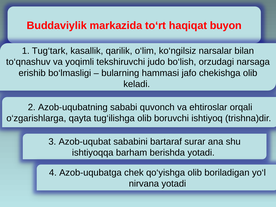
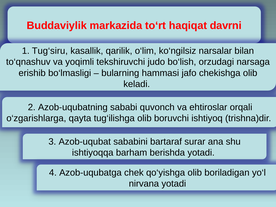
buyon: buyon -> davrni
Tug‘tark: Tug‘tark -> Tug‘siru
